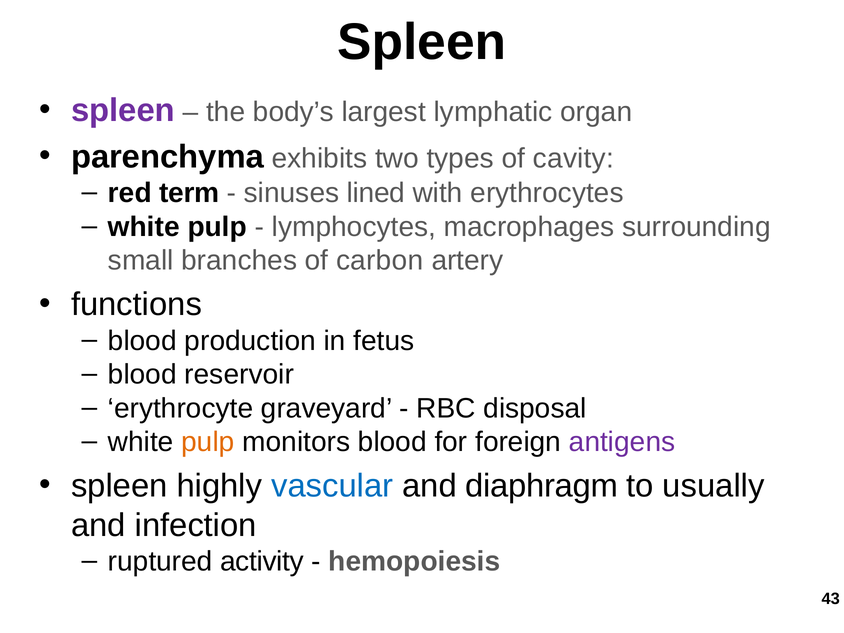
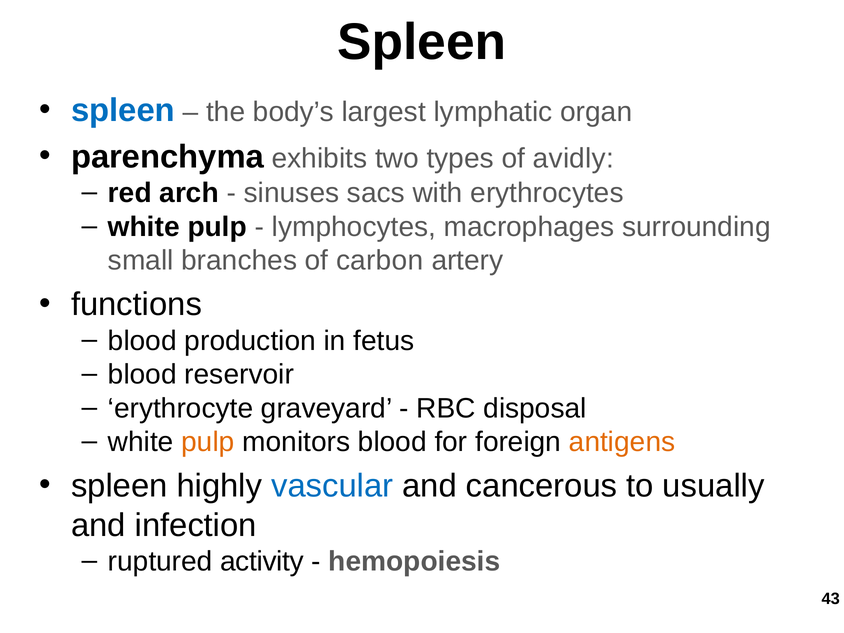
spleen at (123, 111) colour: purple -> blue
cavity: cavity -> avidly
term: term -> arch
lined: lined -> sacs
antigens colour: purple -> orange
diaphragm: diaphragm -> cancerous
